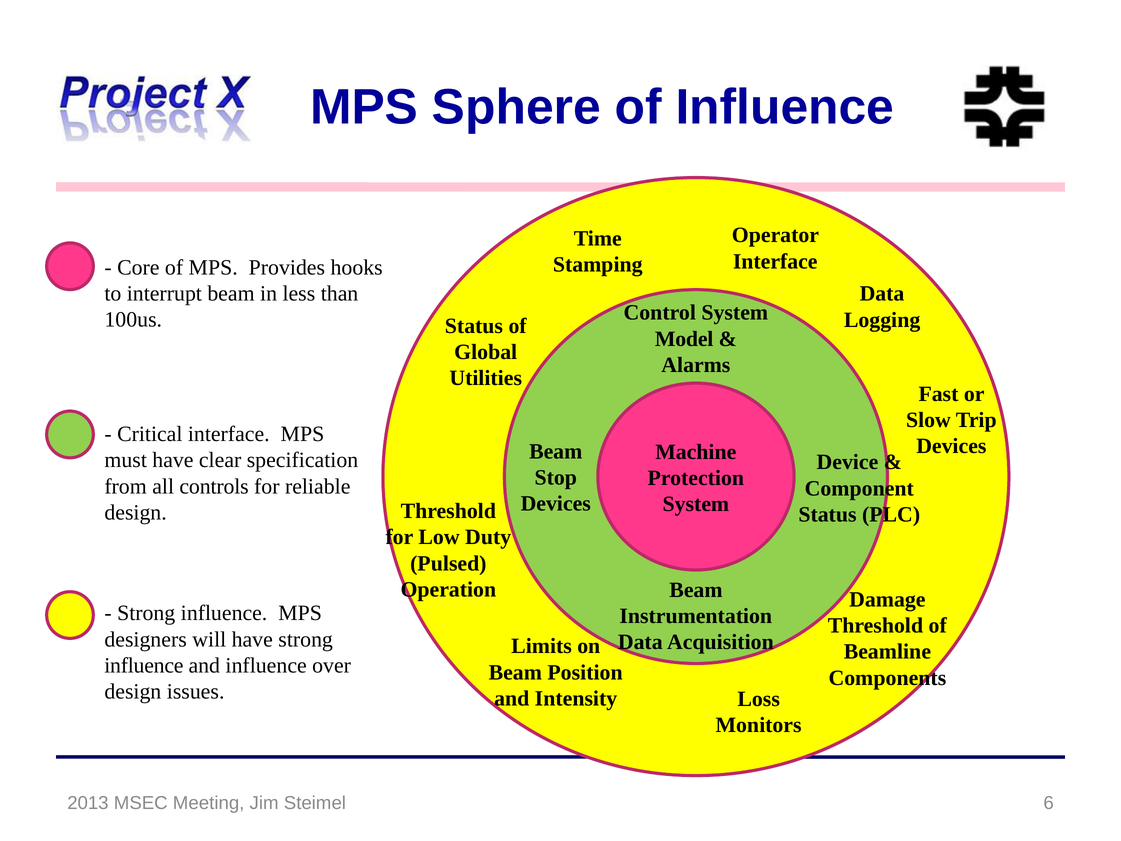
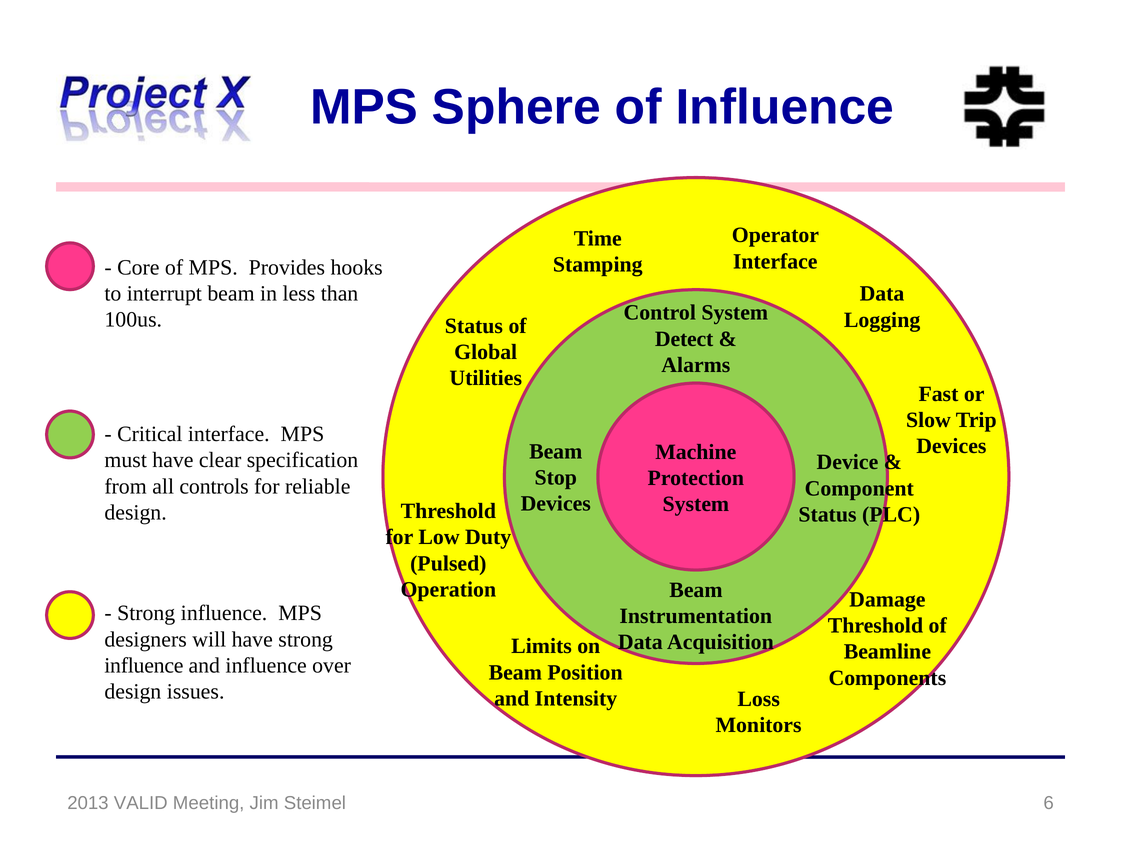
Model: Model -> Detect
MSEC: MSEC -> VALID
